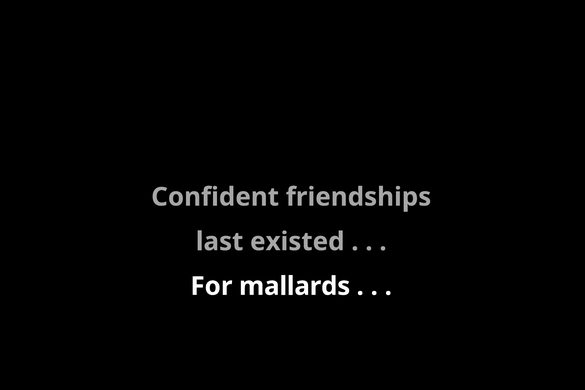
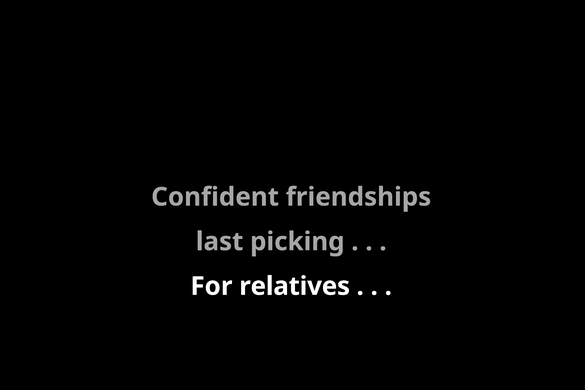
existed: existed -> picking
mallards: mallards -> relatives
